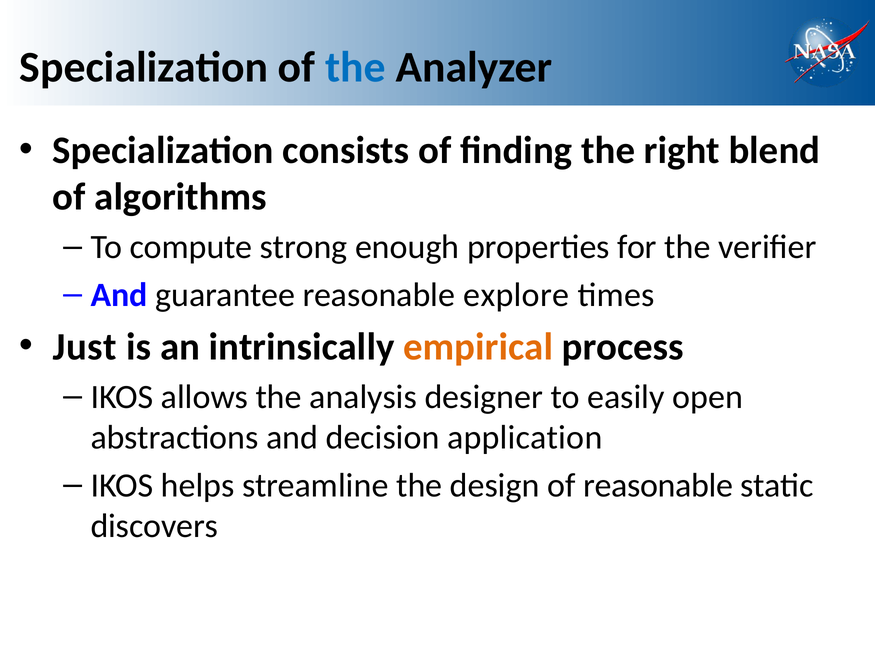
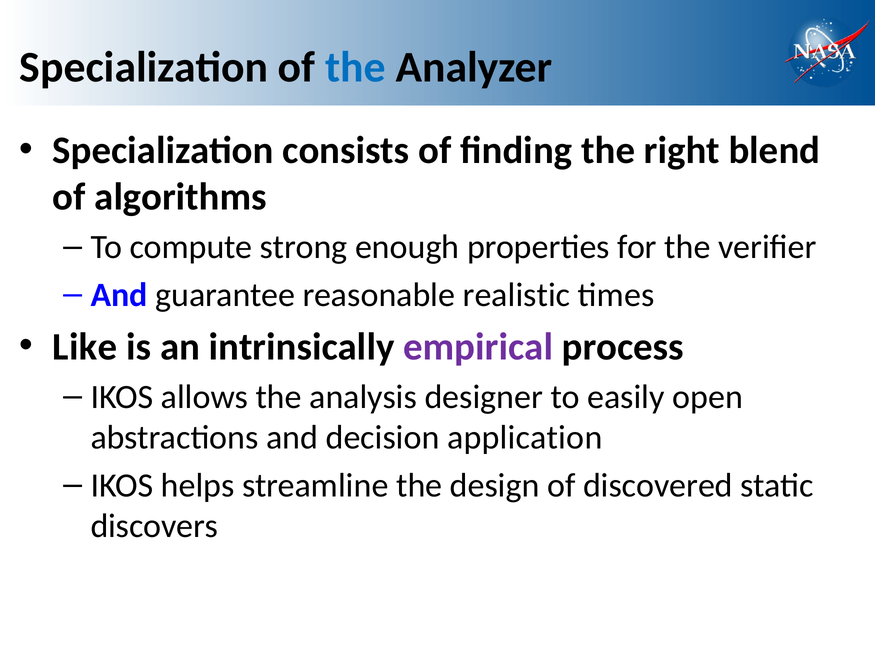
explore: explore -> realistic
Just: Just -> Like
empirical colour: orange -> purple
of reasonable: reasonable -> discovered
